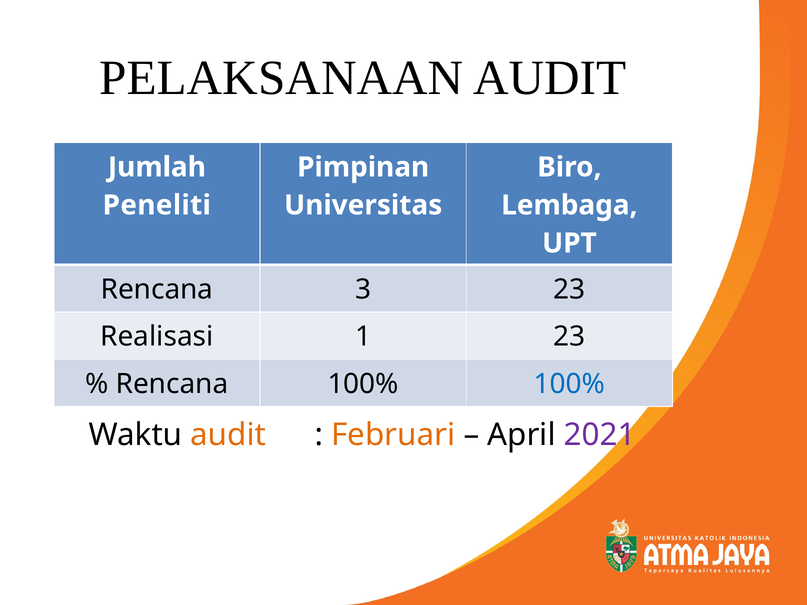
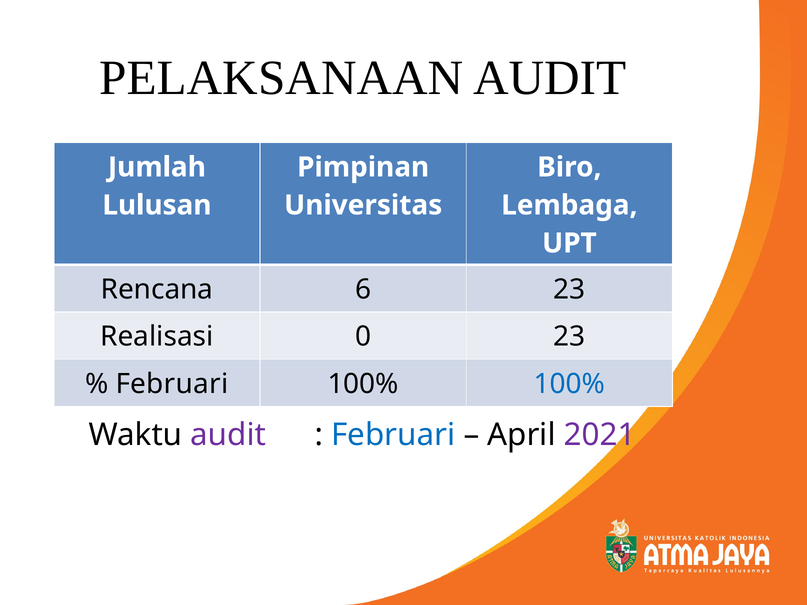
Peneliti: Peneliti -> Lulusan
3: 3 -> 6
1: 1 -> 0
Rencana at (172, 384): Rencana -> Februari
audit at (228, 435) colour: orange -> purple
Februari at (393, 435) colour: orange -> blue
